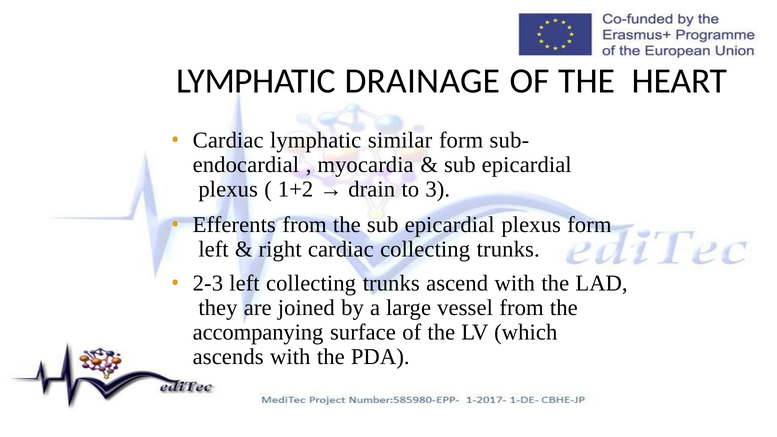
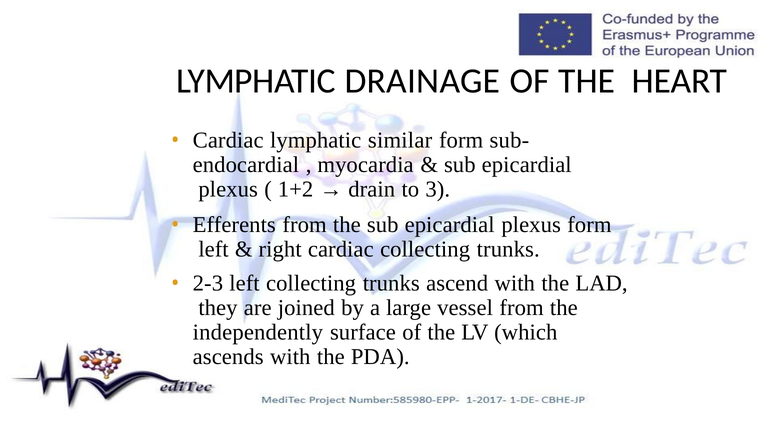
accompanying: accompanying -> independently
